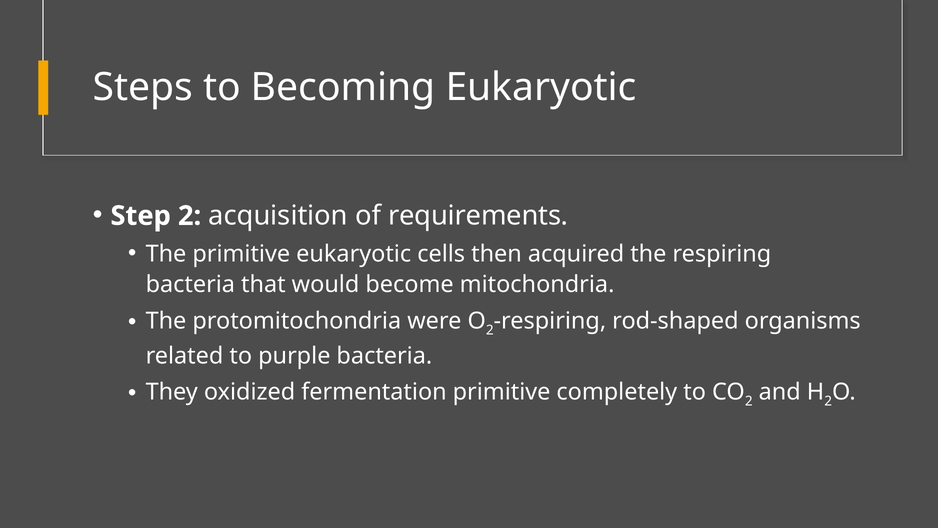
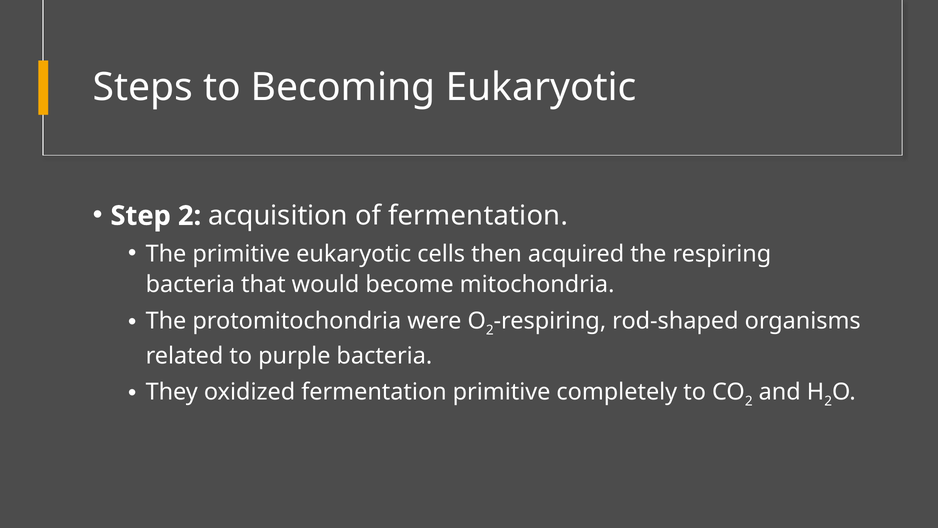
of requirements: requirements -> fermentation
